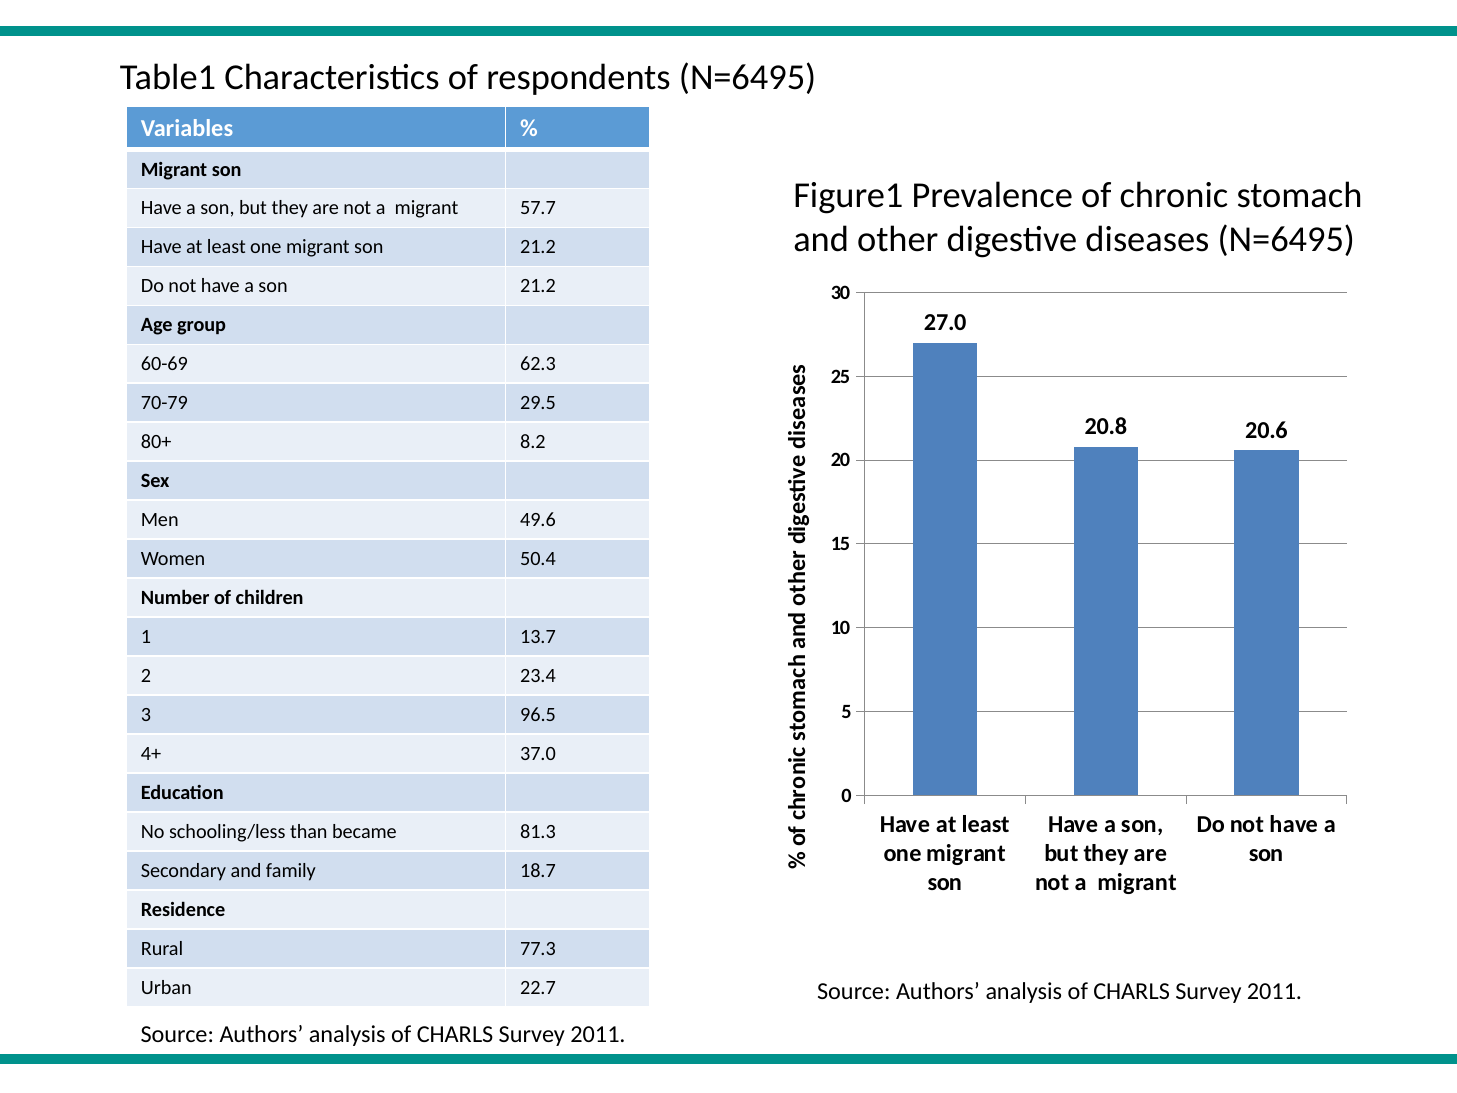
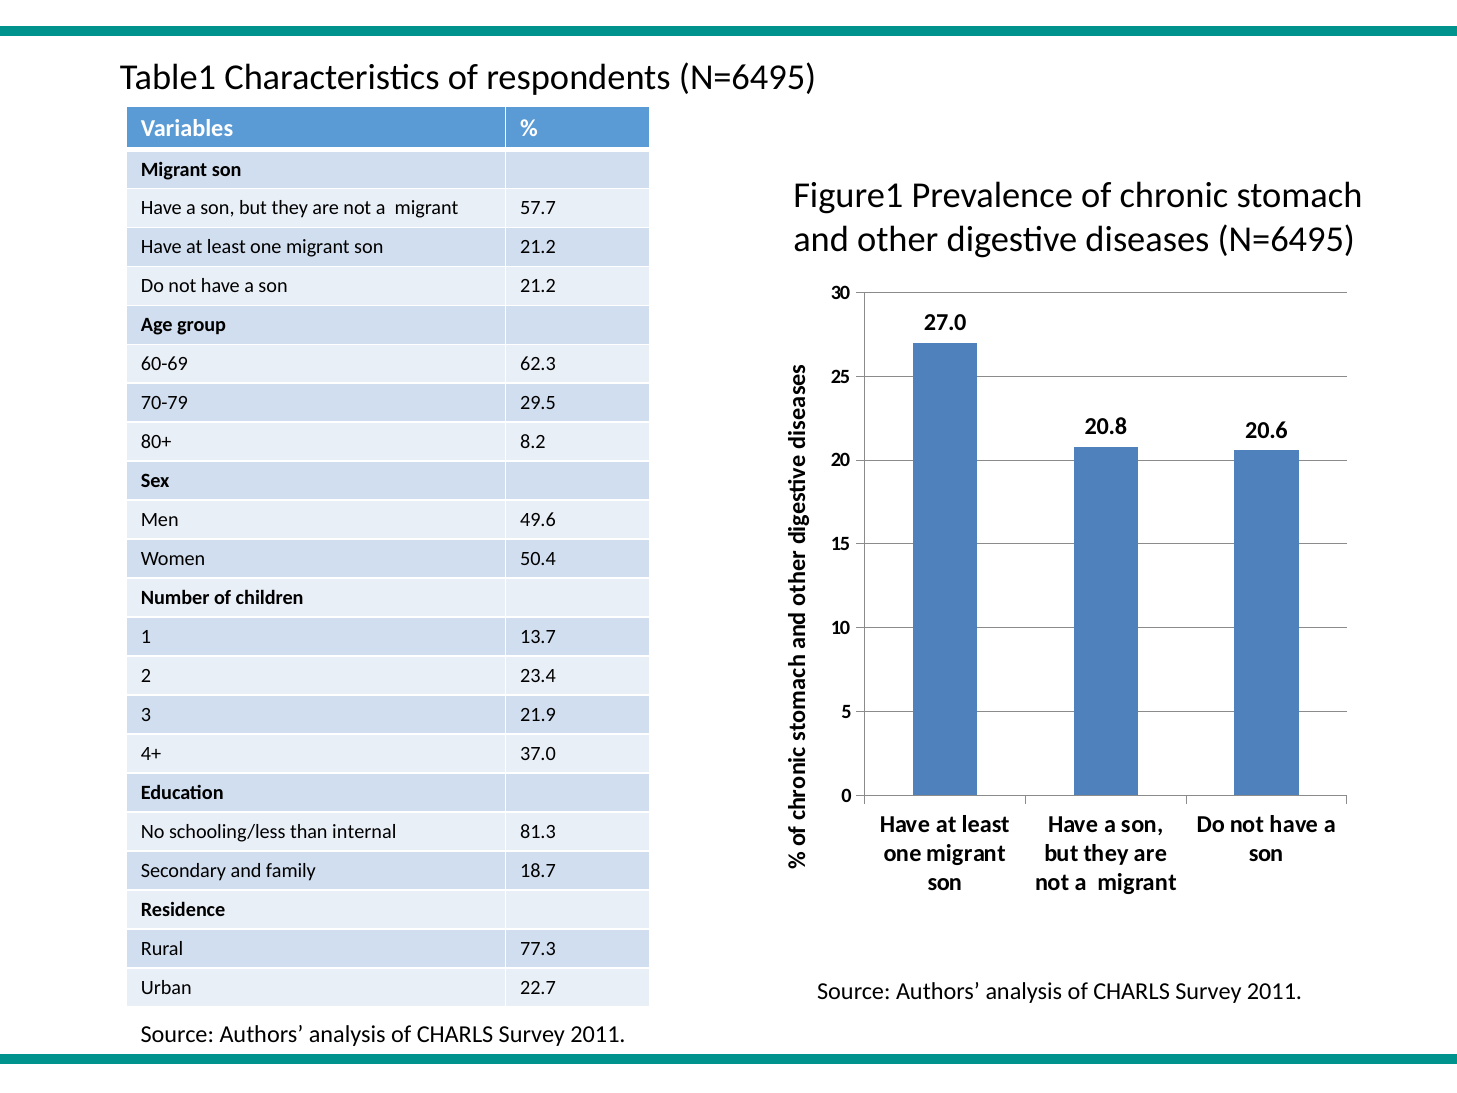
96.5: 96.5 -> 21.9
became: became -> internal
